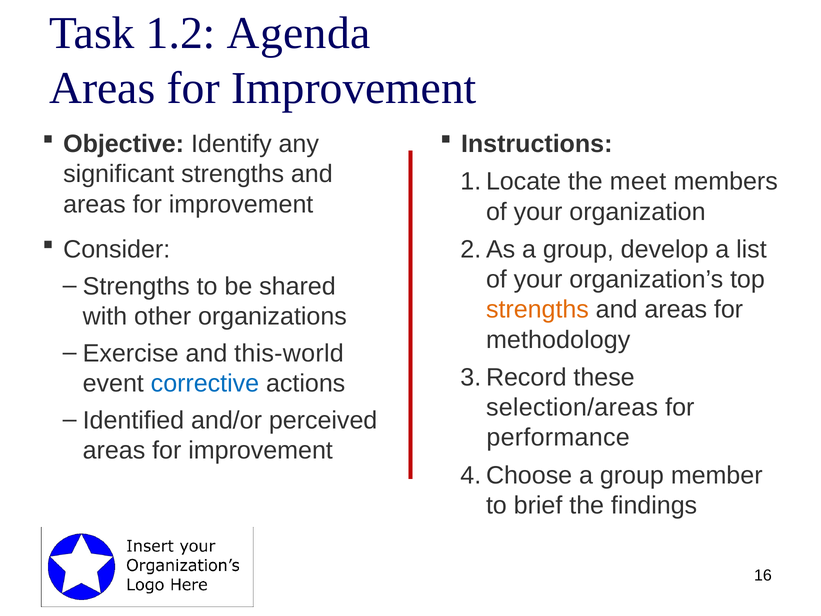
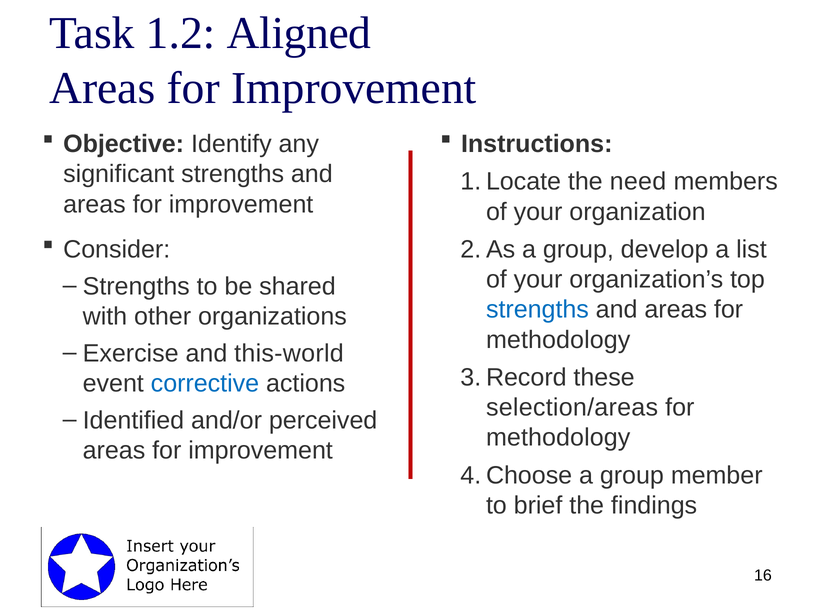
Agenda: Agenda -> Aligned
meet: meet -> need
strengths at (537, 310) colour: orange -> blue
performance at (558, 437): performance -> methodology
